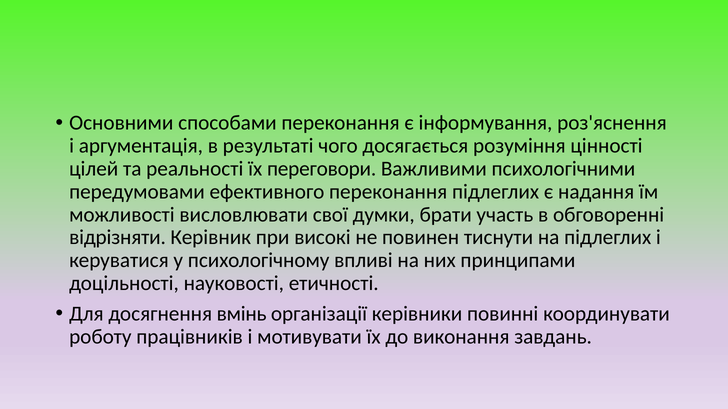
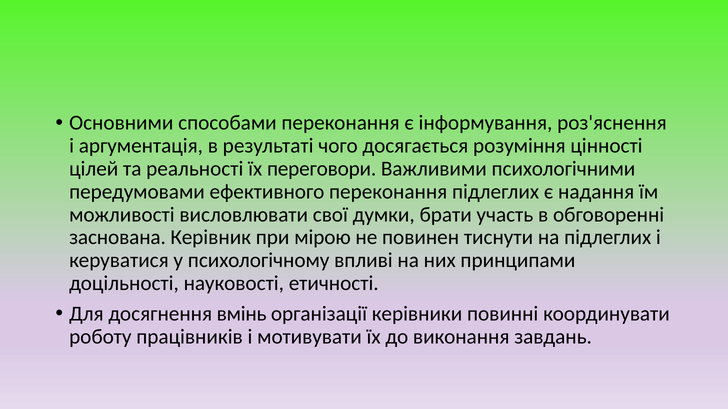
відрізняти: відрізняти -> заснована
високі: високі -> мірою
